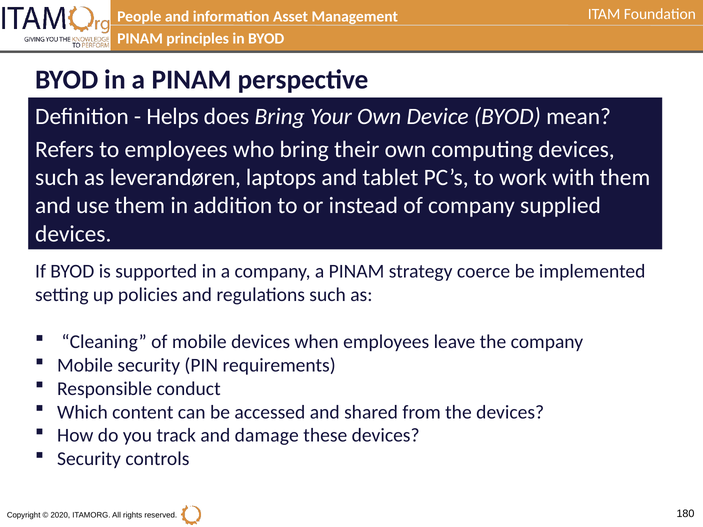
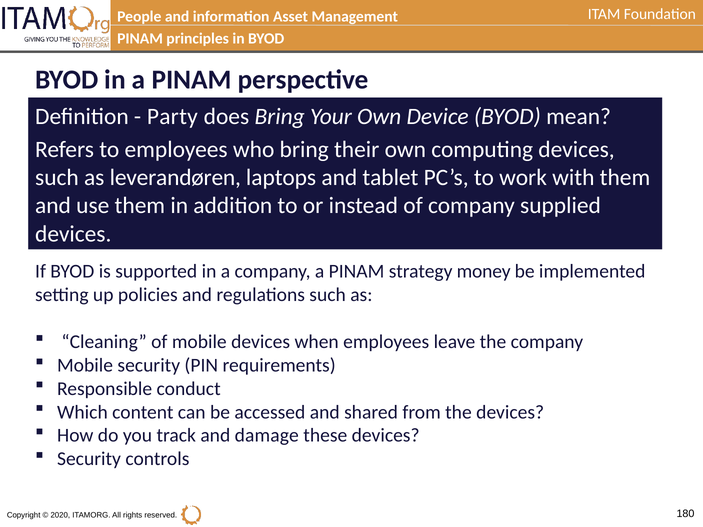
Helps: Helps -> Party
coerce: coerce -> money
